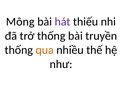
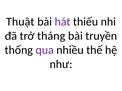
Mông: Mông -> Thuật
trở thống: thống -> tháng
qua colour: orange -> purple
